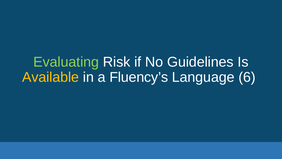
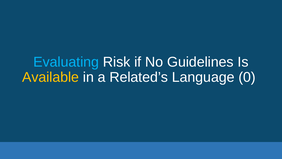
Evaluating colour: light green -> light blue
Fluency’s: Fluency’s -> Related’s
6: 6 -> 0
